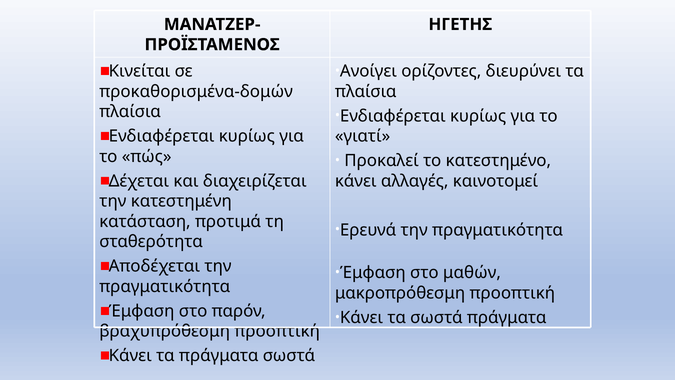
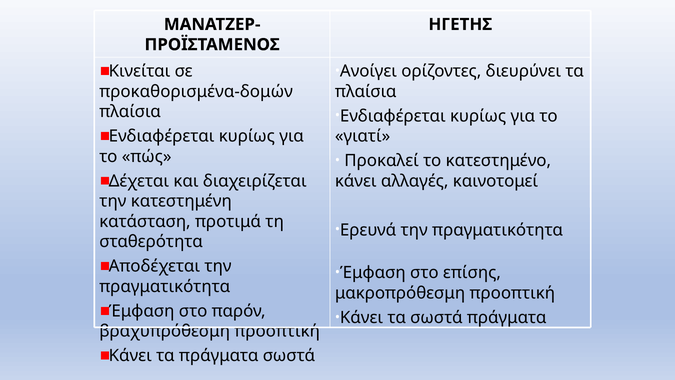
μαθών: μαθών -> επίσης
